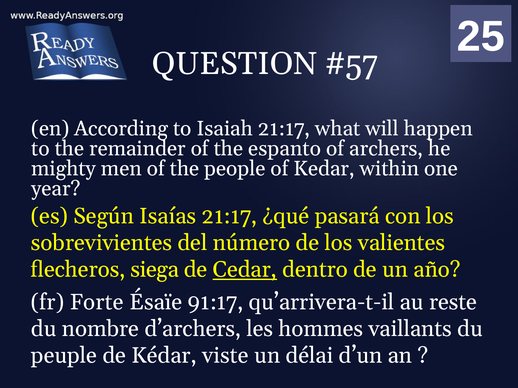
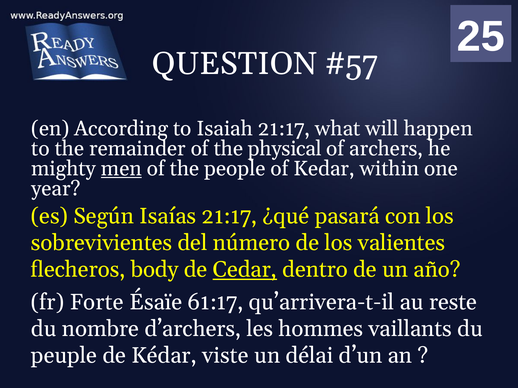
espanto: espanto -> physical
men underline: none -> present
siega: siega -> body
91:17: 91:17 -> 61:17
